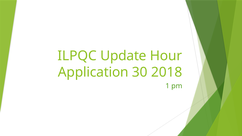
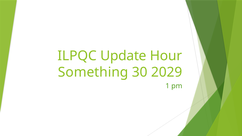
Application: Application -> Something
2018: 2018 -> 2029
